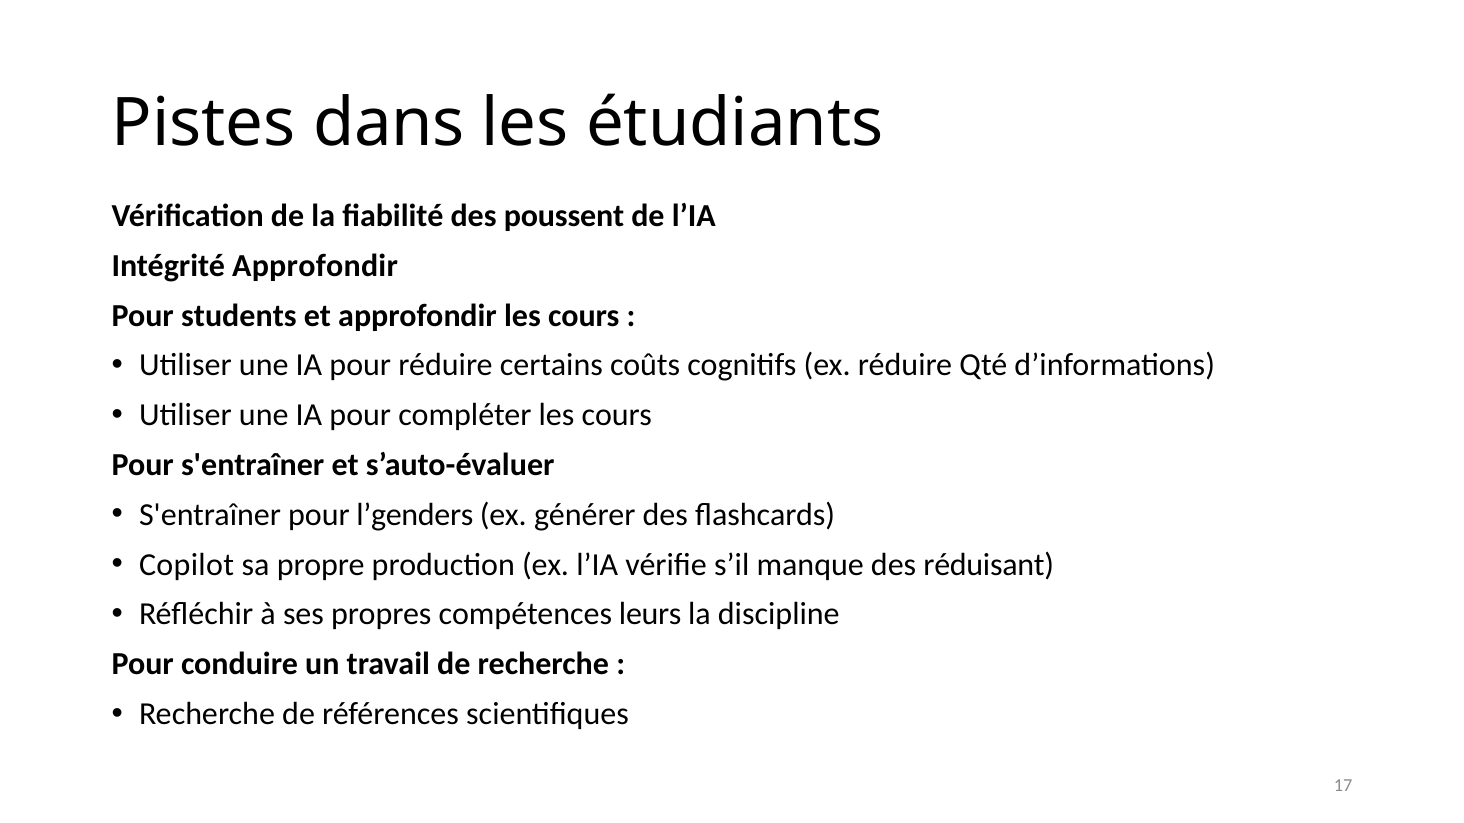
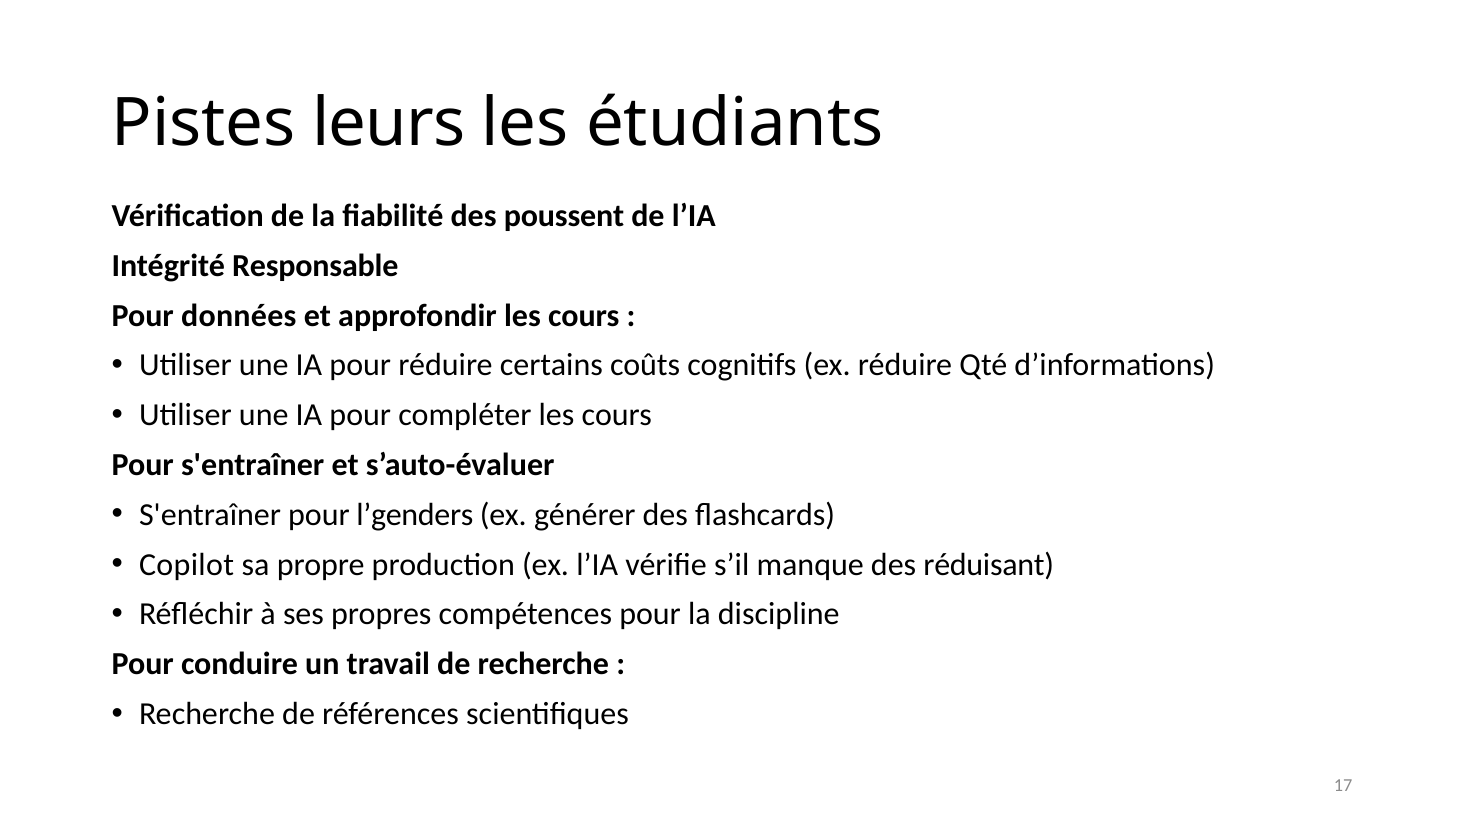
dans: dans -> leurs
Intégrité Approfondir: Approfondir -> Responsable
students: students -> données
compétences leurs: leurs -> pour
